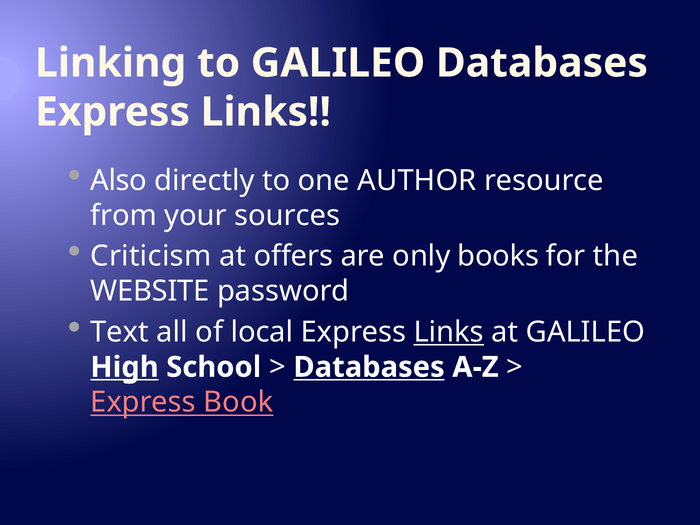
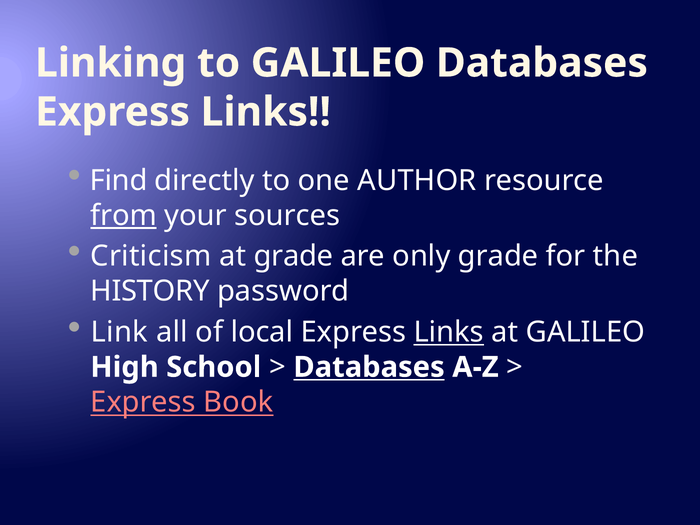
Also: Also -> Find
from underline: none -> present
at offers: offers -> grade
only books: books -> grade
WEBSITE: WEBSITE -> HISTORY
Text: Text -> Link
High underline: present -> none
